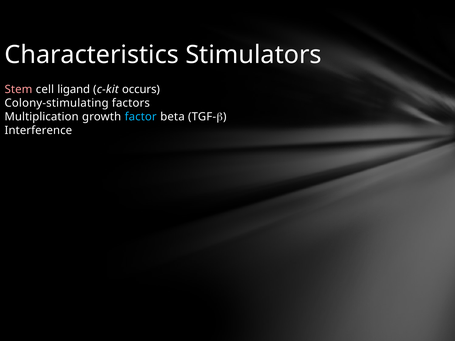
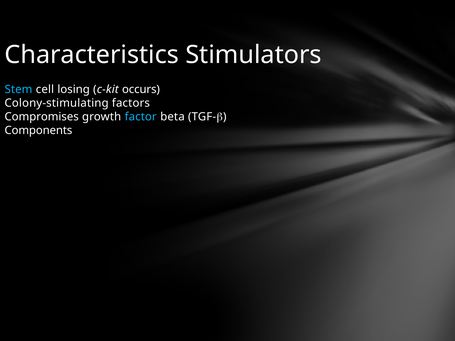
Stem colour: pink -> light blue
ligand: ligand -> losing
Multiplication: Multiplication -> Compromises
Interference: Interference -> Components
